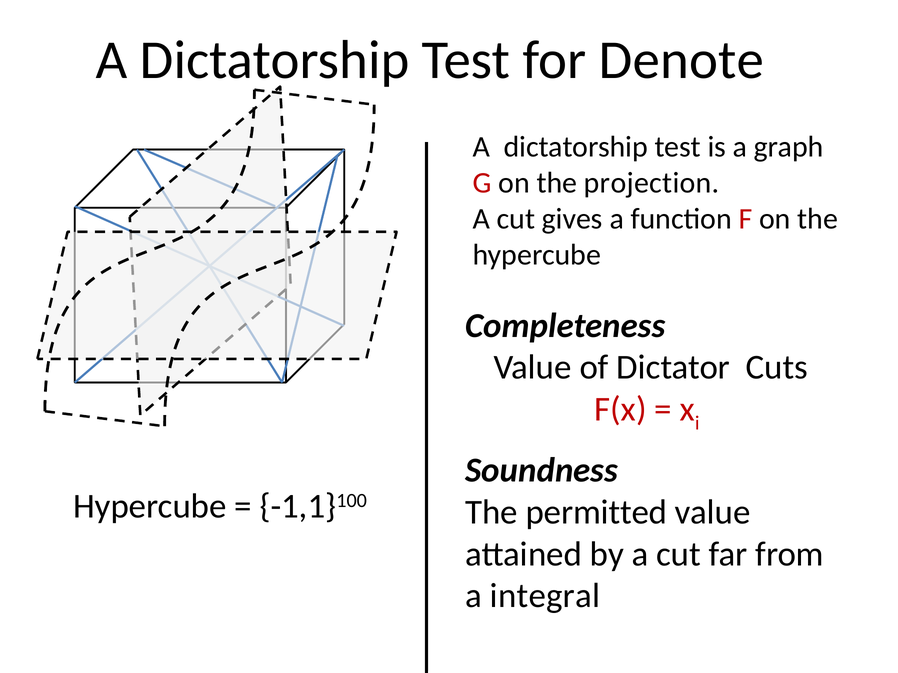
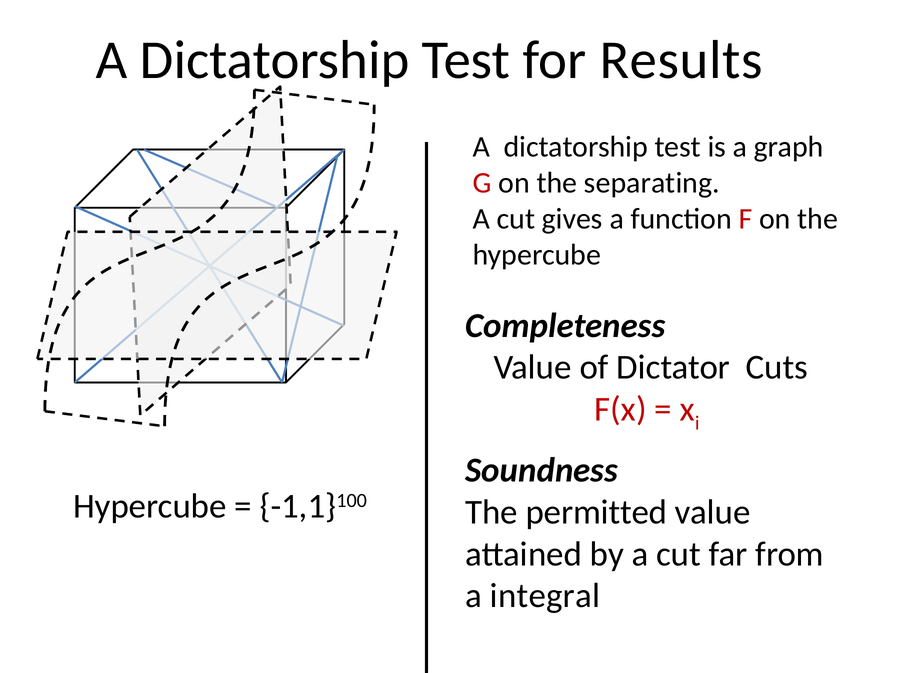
Denote: Denote -> Results
projection: projection -> separating
